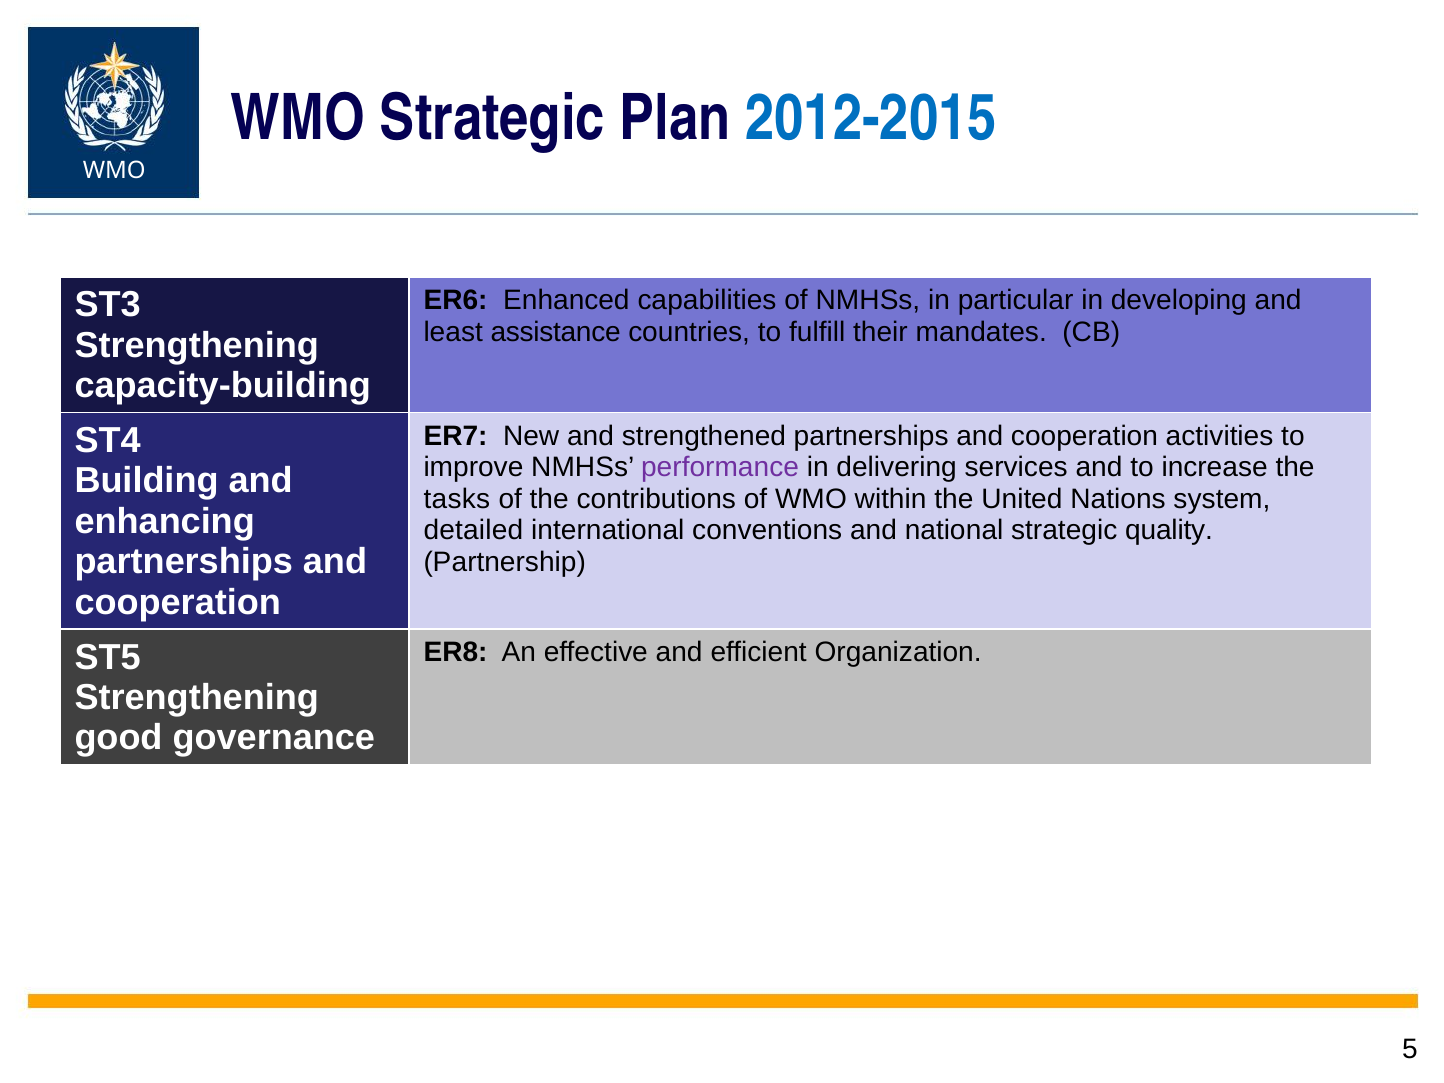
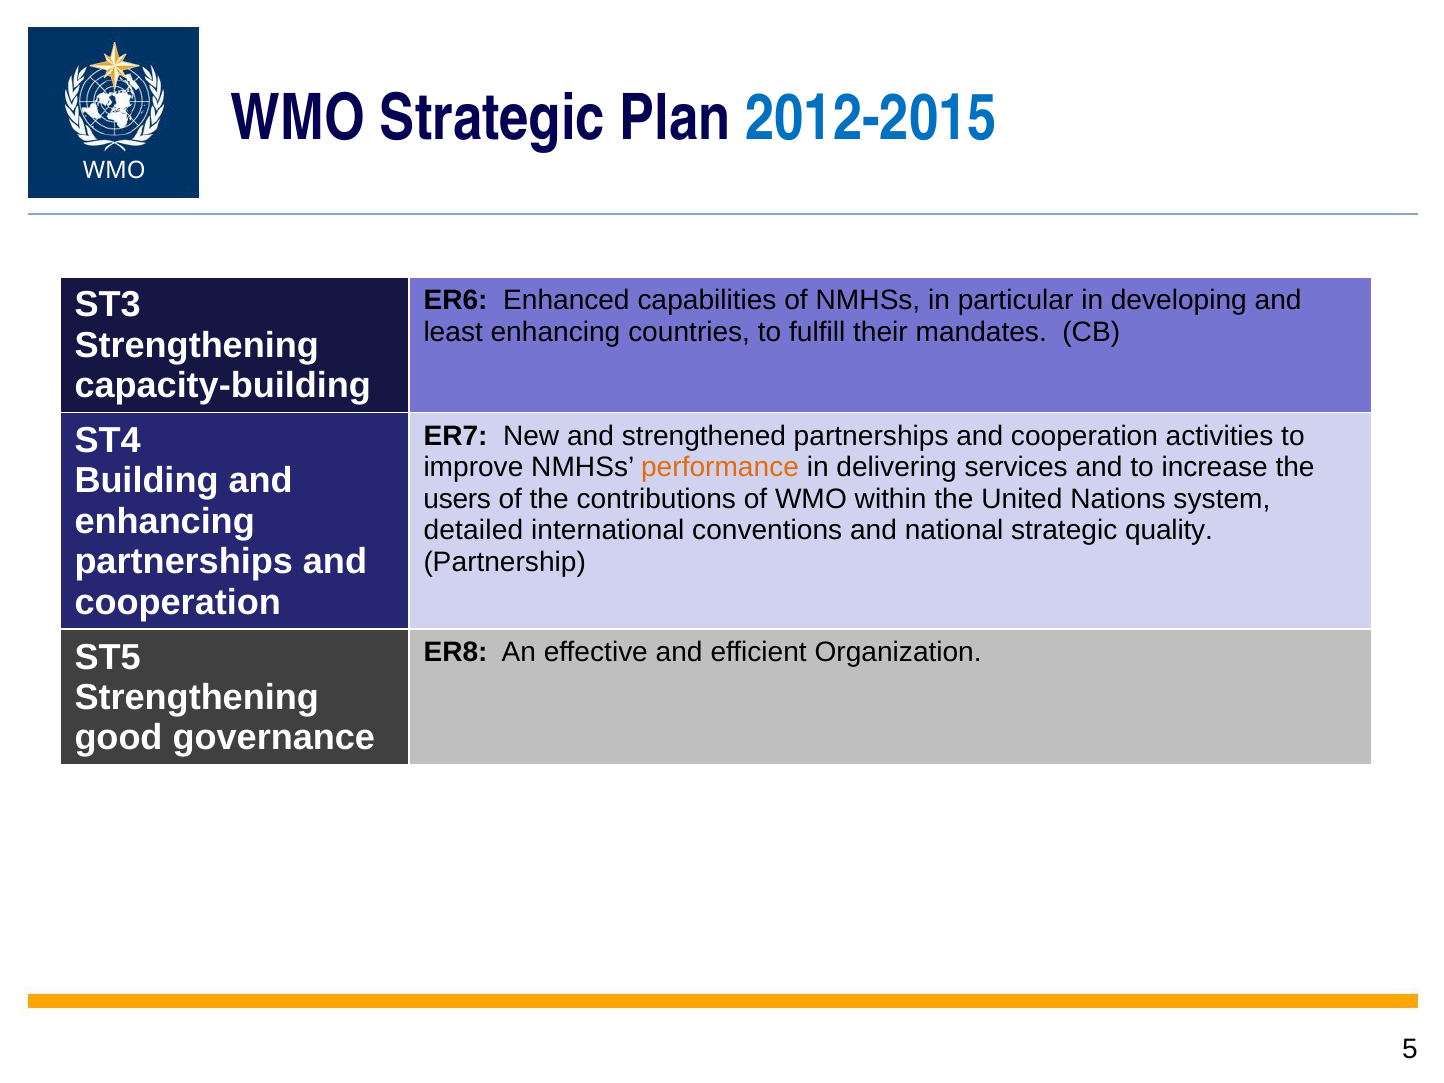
least assistance: assistance -> enhancing
performance colour: purple -> orange
tasks: tasks -> users
